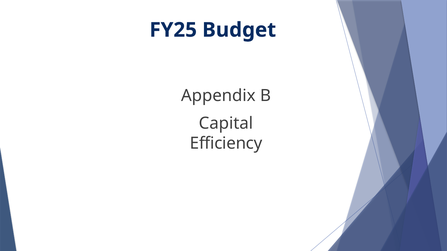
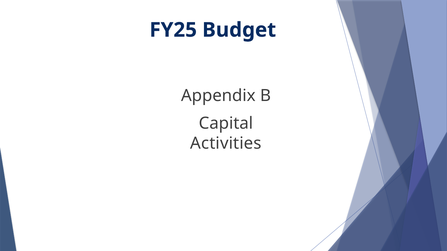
Efficiency: Efficiency -> Activities
